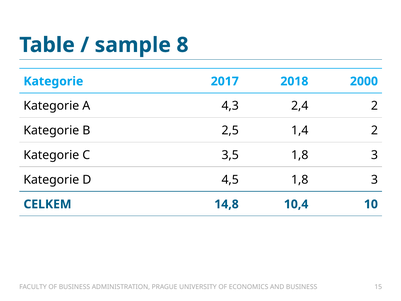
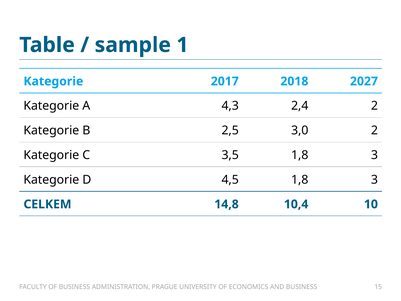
8: 8 -> 1
2000: 2000 -> 2027
1,4: 1,4 -> 3,0
